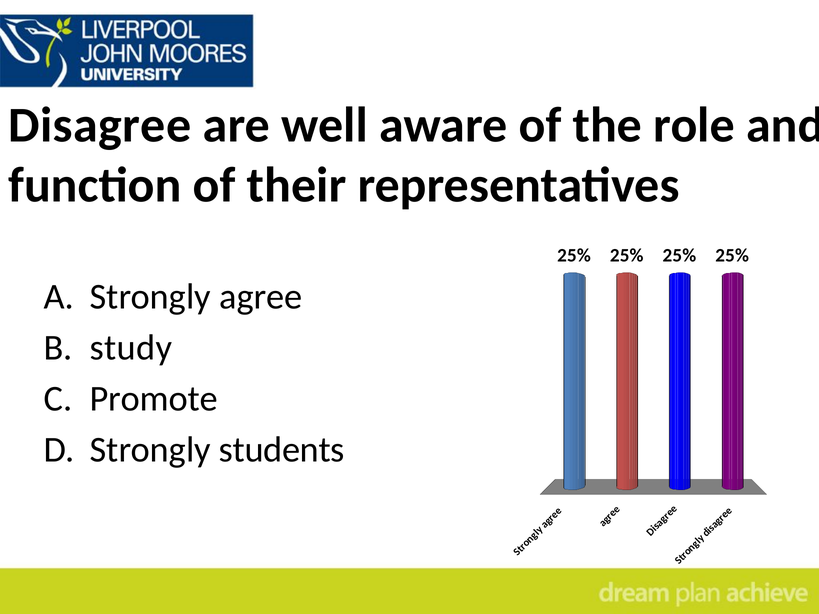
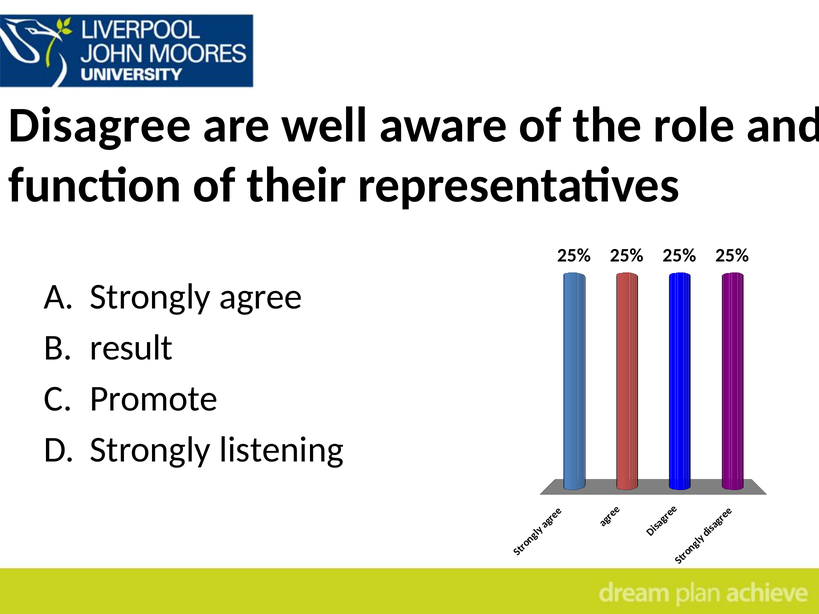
study: study -> result
students: students -> listening
